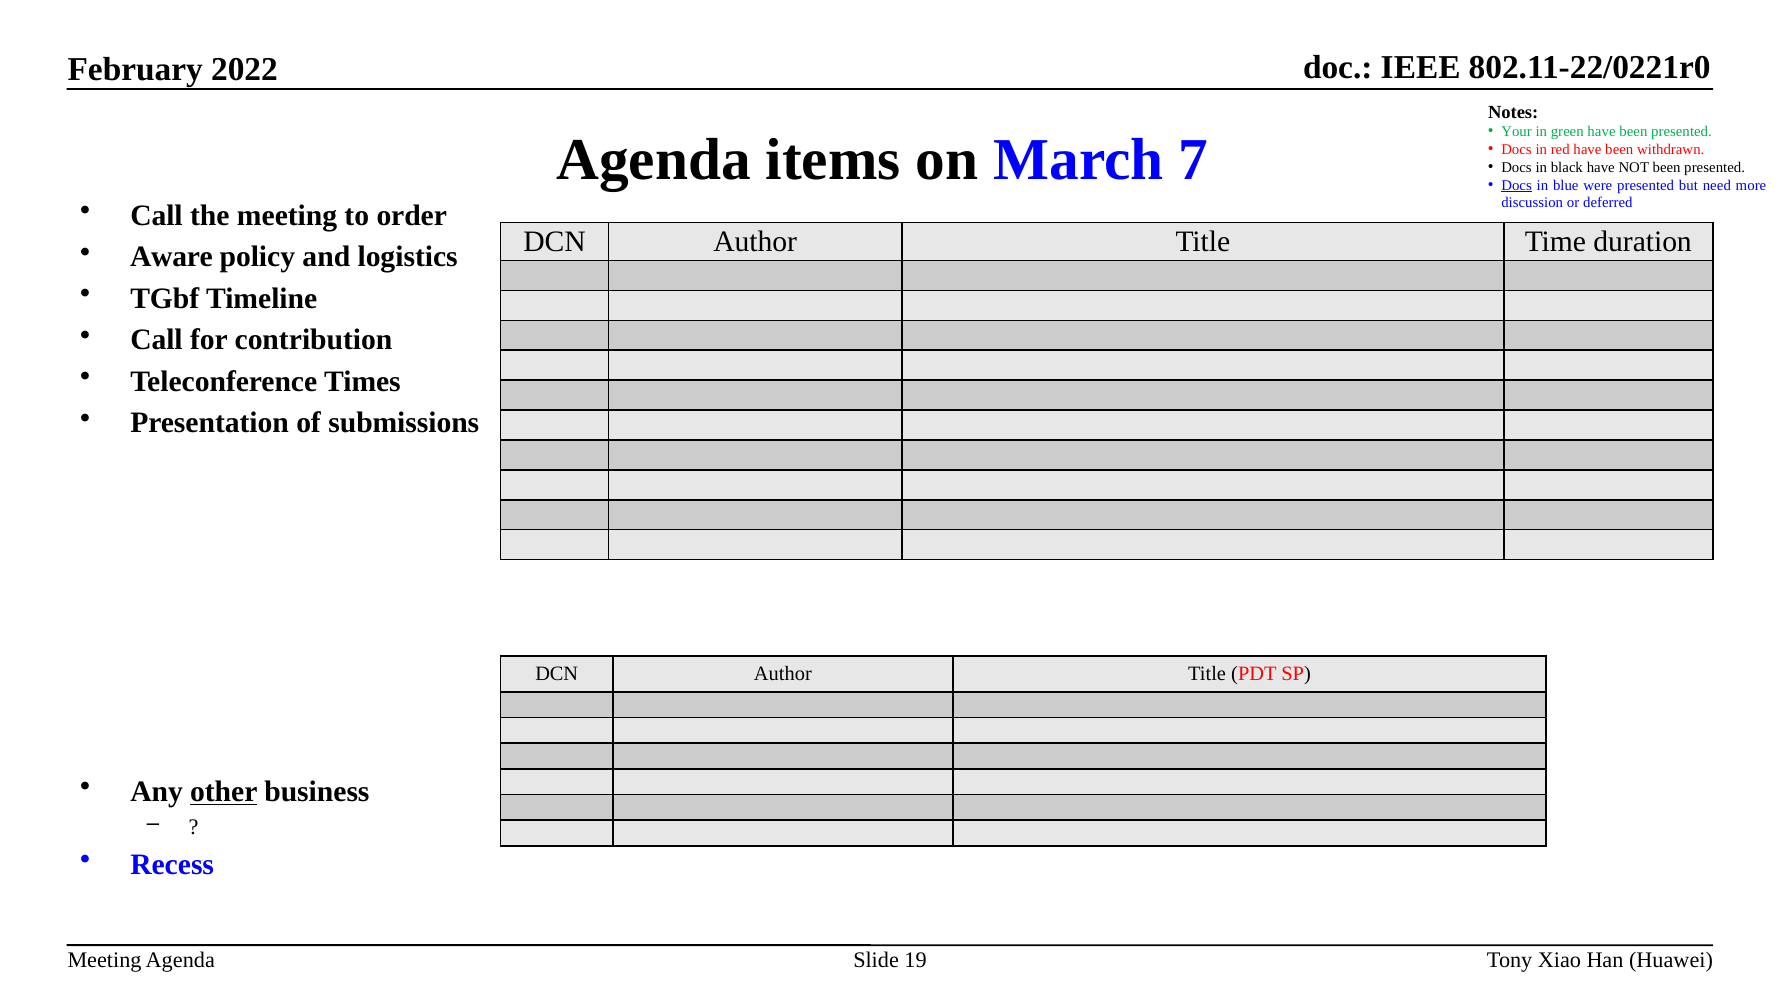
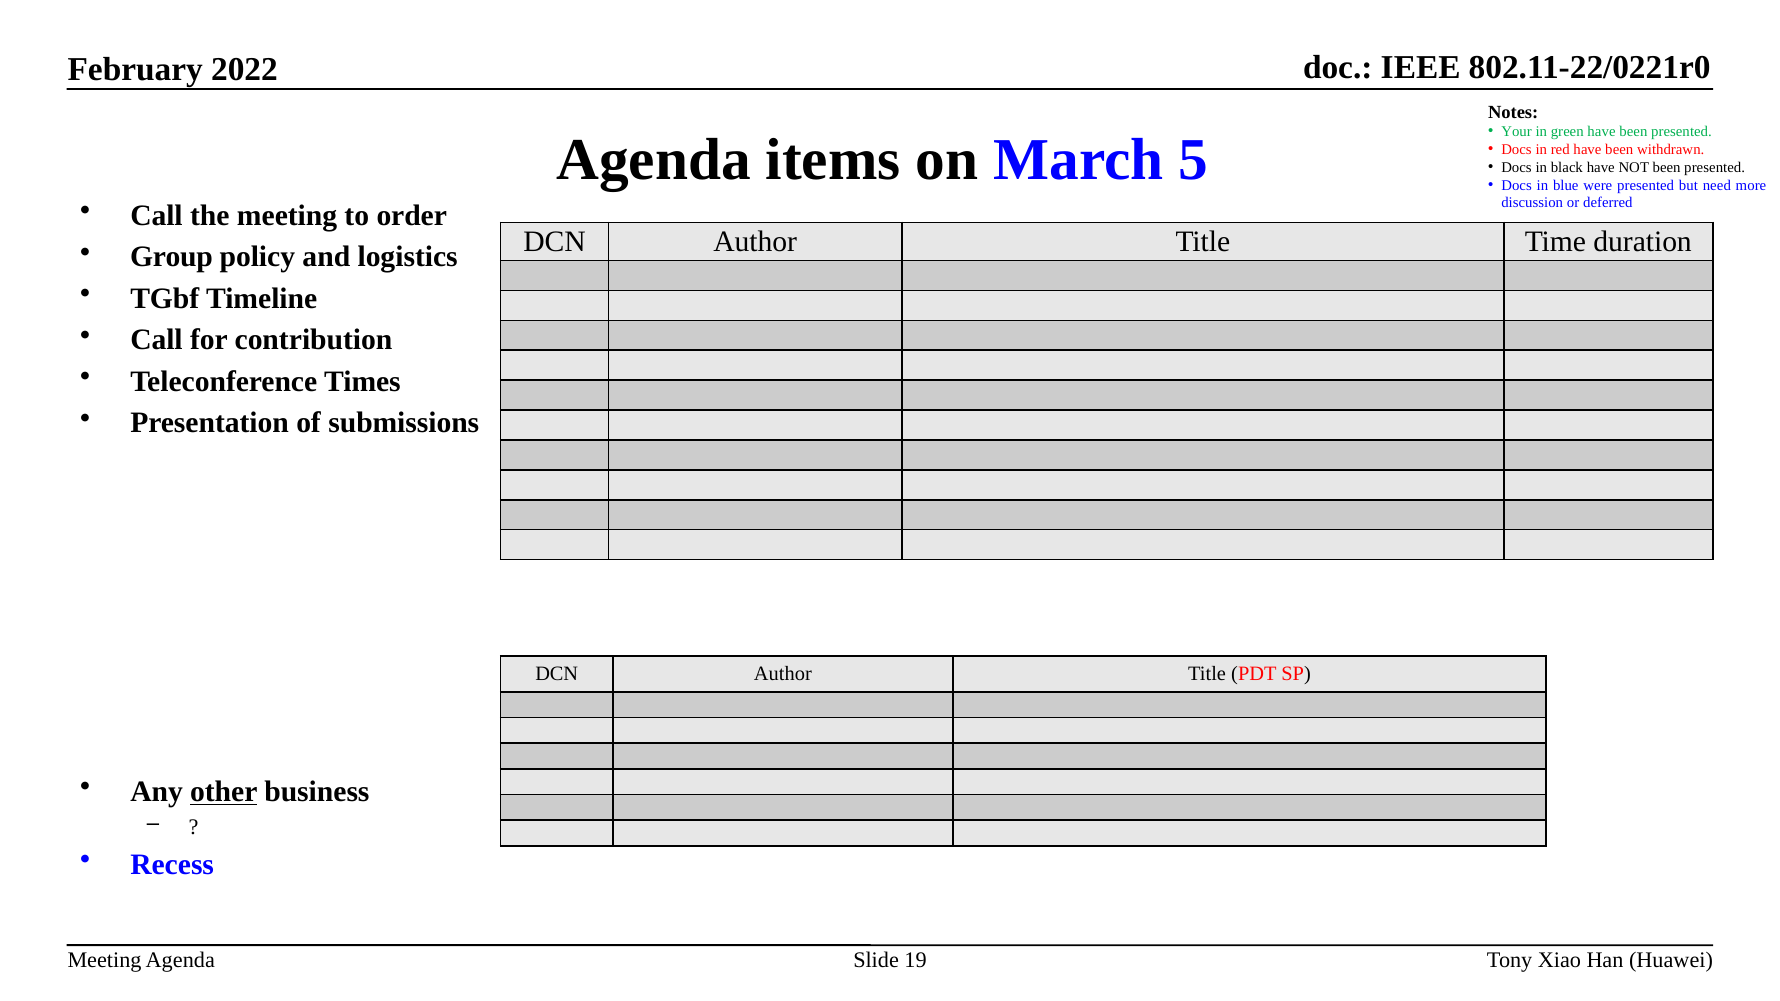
7: 7 -> 5
Docs at (1517, 185) underline: present -> none
Aware: Aware -> Group
